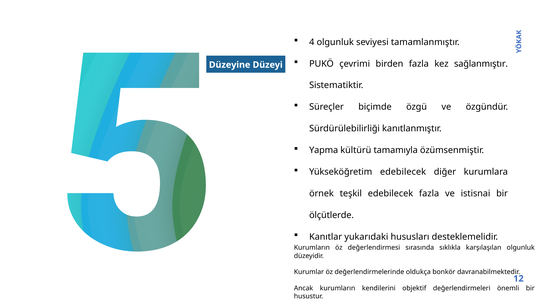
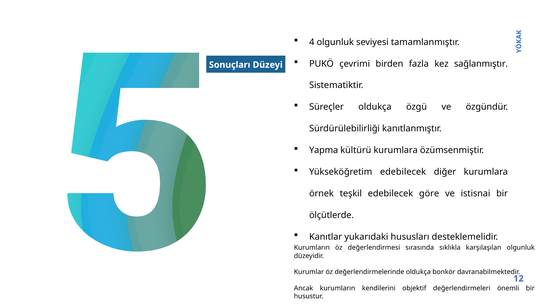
Düzeyine: Düzeyine -> Sonuçları
Süreçler biçimde: biçimde -> oldukça
kültürü tamamıyla: tamamıyla -> kurumlara
edebilecek fazla: fazla -> göre
